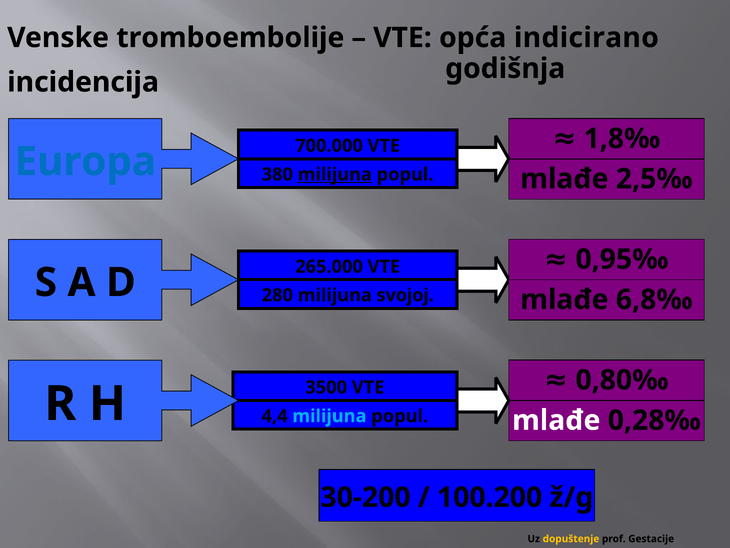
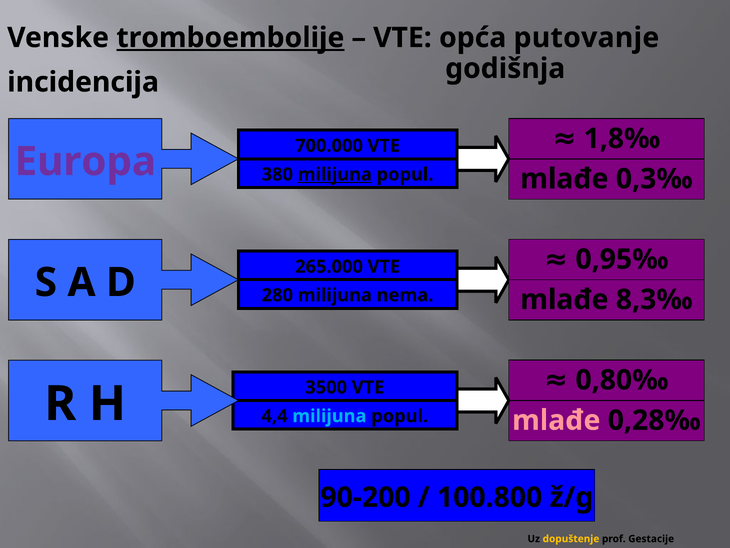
tromboembolije underline: none -> present
indicirano: indicirano -> putovanje
Europa colour: blue -> purple
2,5‰: 2,5‰ -> 0,3‰
svojoj: svojoj -> nema
6,8‰: 6,8‰ -> 8,3‰
mlađe at (556, 420) colour: white -> pink
30-200: 30-200 -> 90-200
100.200: 100.200 -> 100.800
